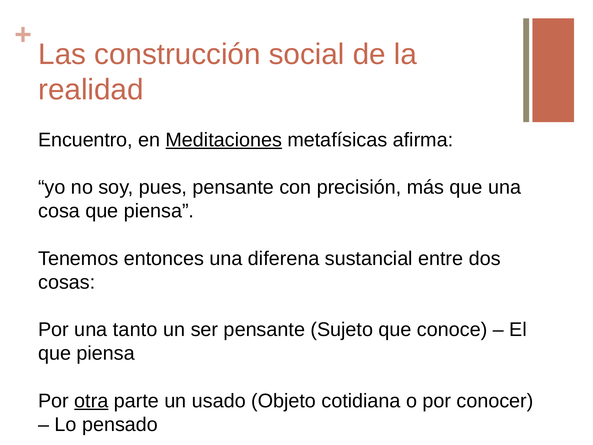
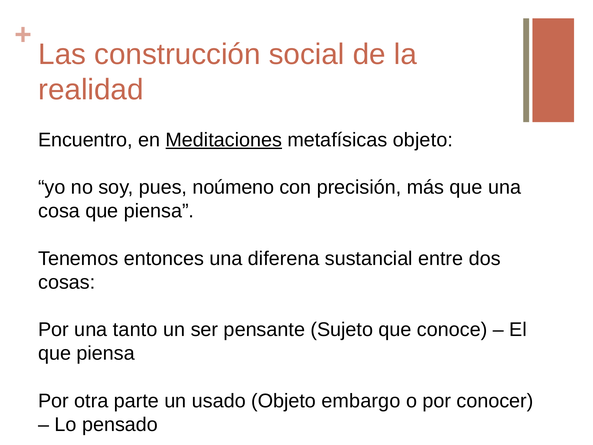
metafísicas afirma: afirma -> objeto
pues pensante: pensante -> noúmeno
otra underline: present -> none
cotidiana: cotidiana -> embargo
